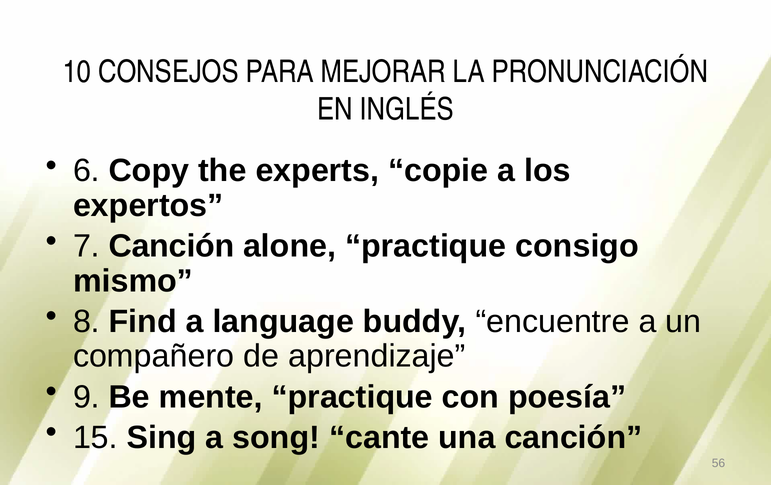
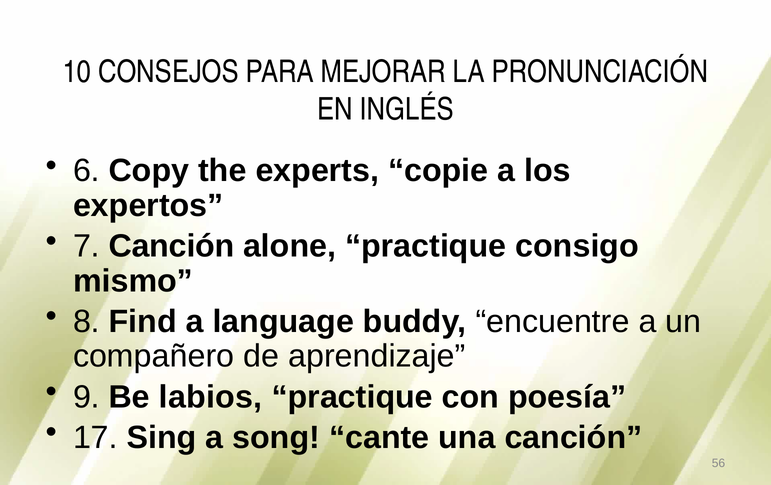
mente: mente -> labios
15: 15 -> 17
